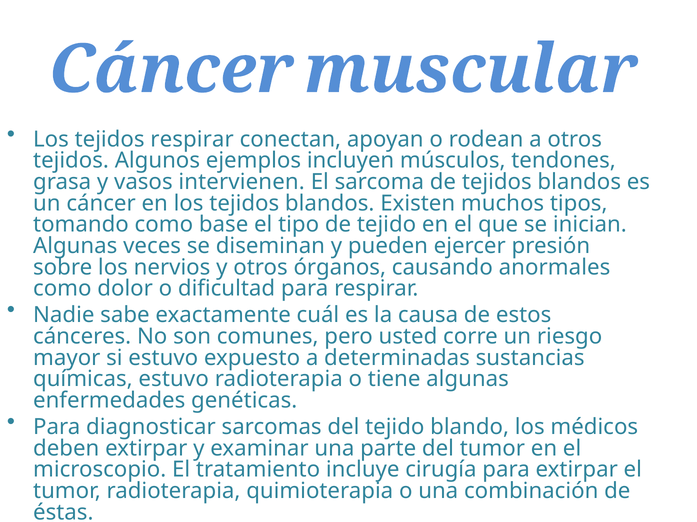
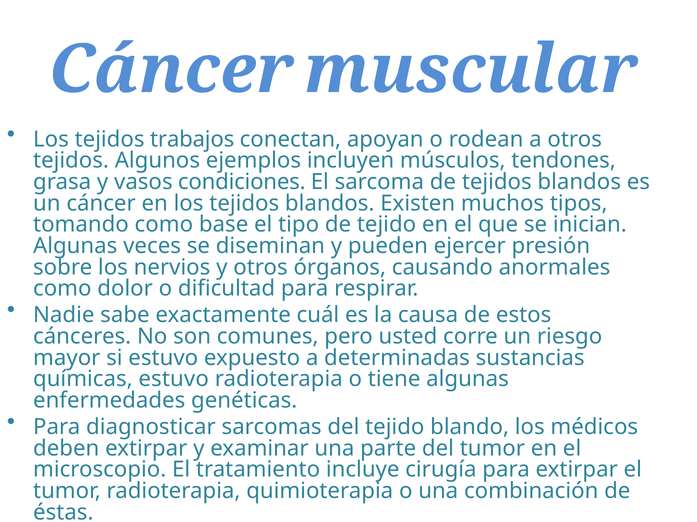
tejidos respirar: respirar -> trabajos
intervienen: intervienen -> condiciones
